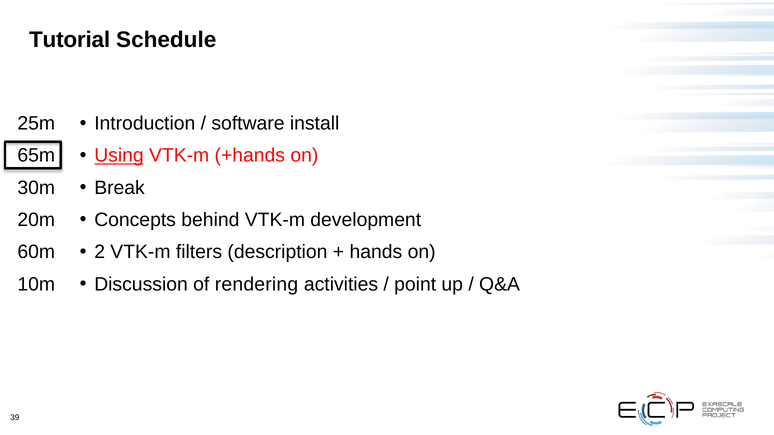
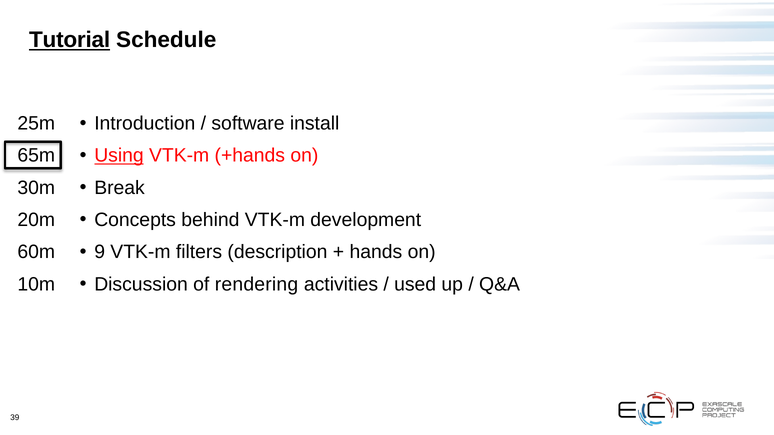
Tutorial underline: none -> present
2: 2 -> 9
point: point -> used
